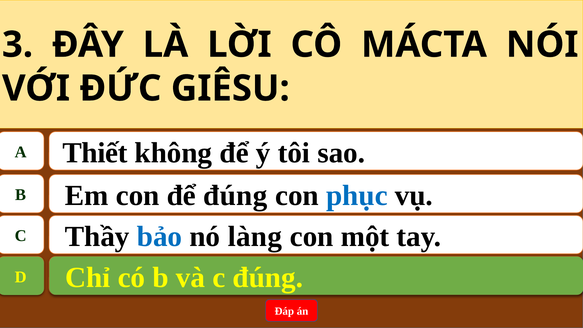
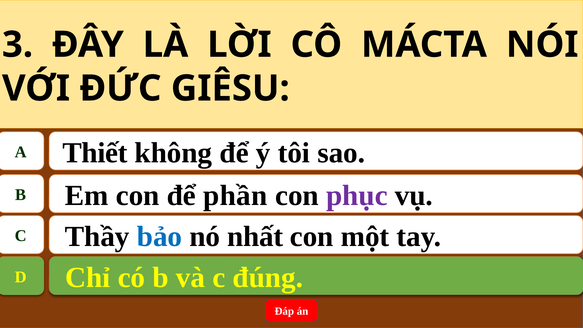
để đúng: đúng -> phần
phục colour: blue -> purple
làng: làng -> nhất
